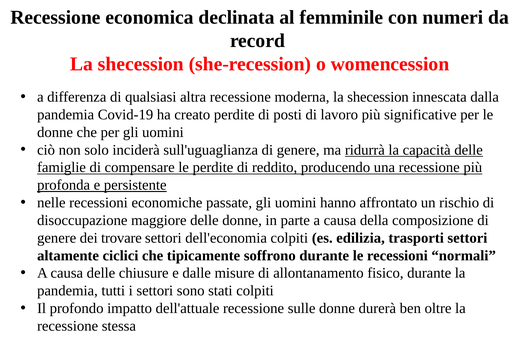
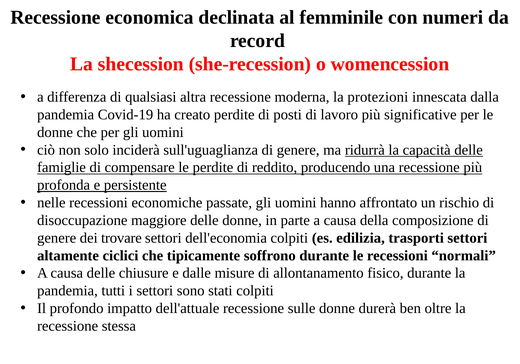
moderna la shecession: shecession -> protezioni
